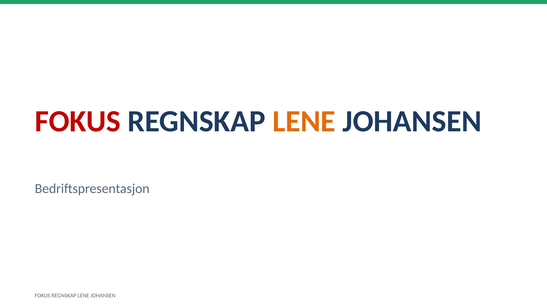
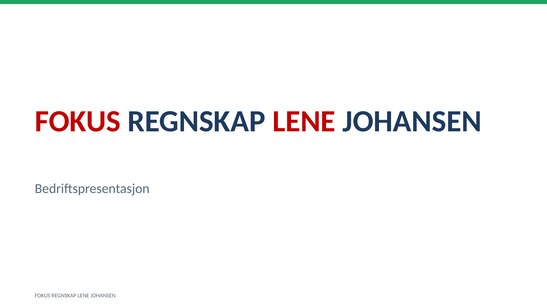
LENE at (304, 121) colour: orange -> red
